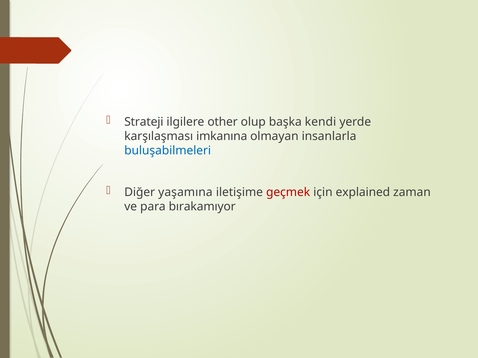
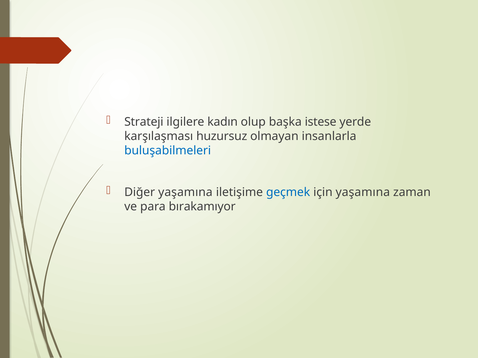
other: other -> kadın
kendi: kendi -> istese
imkanına: imkanına -> huzursuz
geçmek colour: red -> blue
için explained: explained -> yaşamına
